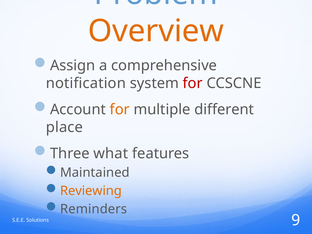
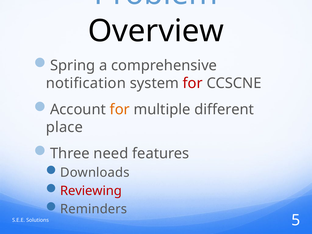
Overview colour: orange -> black
Assign: Assign -> Spring
what: what -> need
Maintained: Maintained -> Downloads
Reviewing colour: orange -> red
9: 9 -> 5
